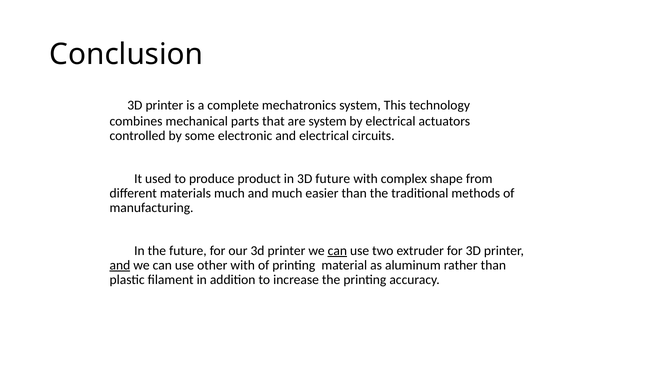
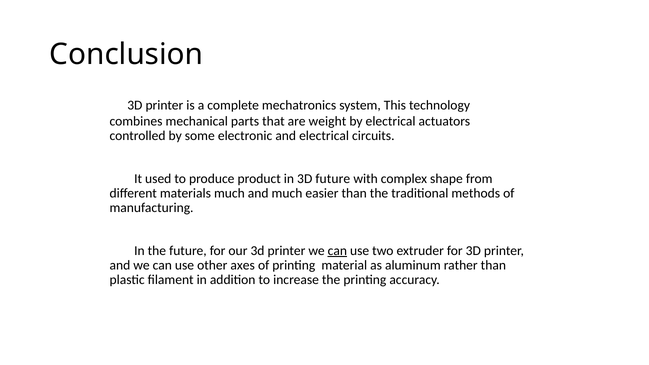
are system: system -> weight
and at (120, 265) underline: present -> none
other with: with -> axes
